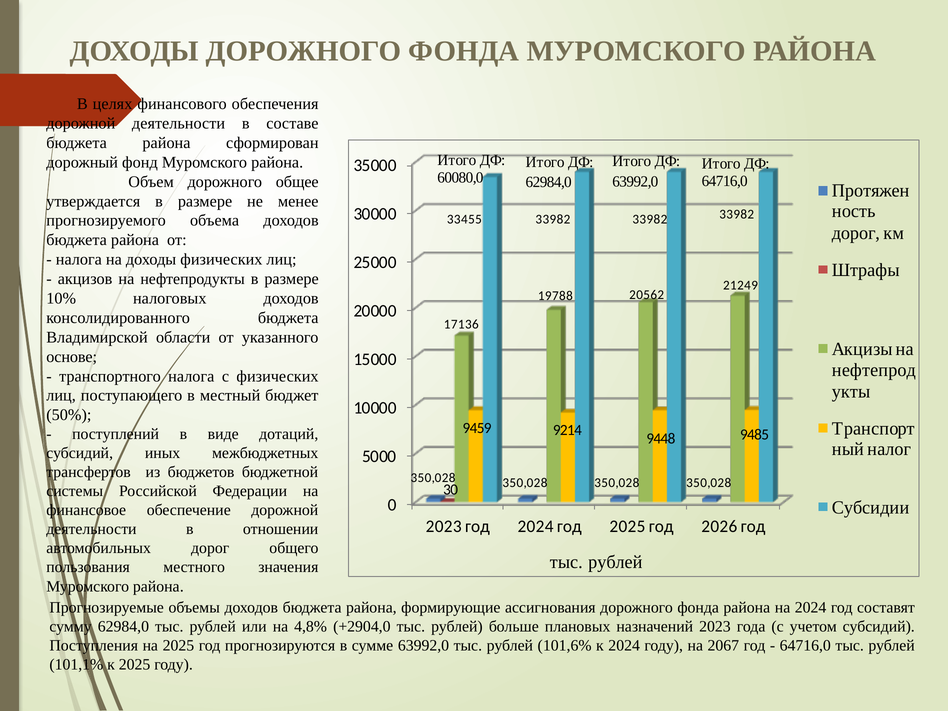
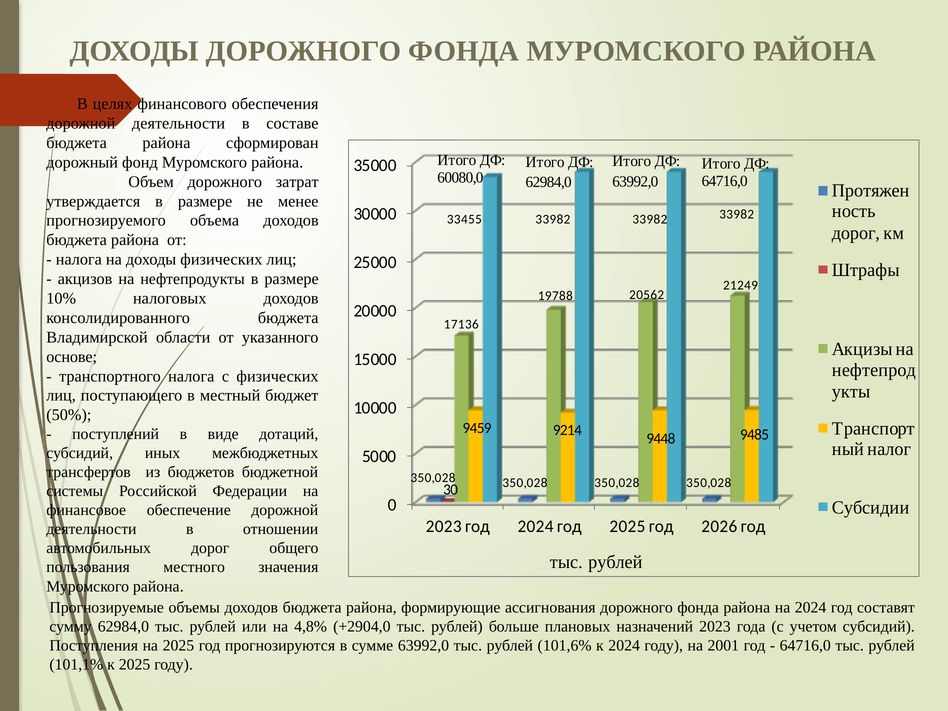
общее: общее -> затрат
2067: 2067 -> 2001
